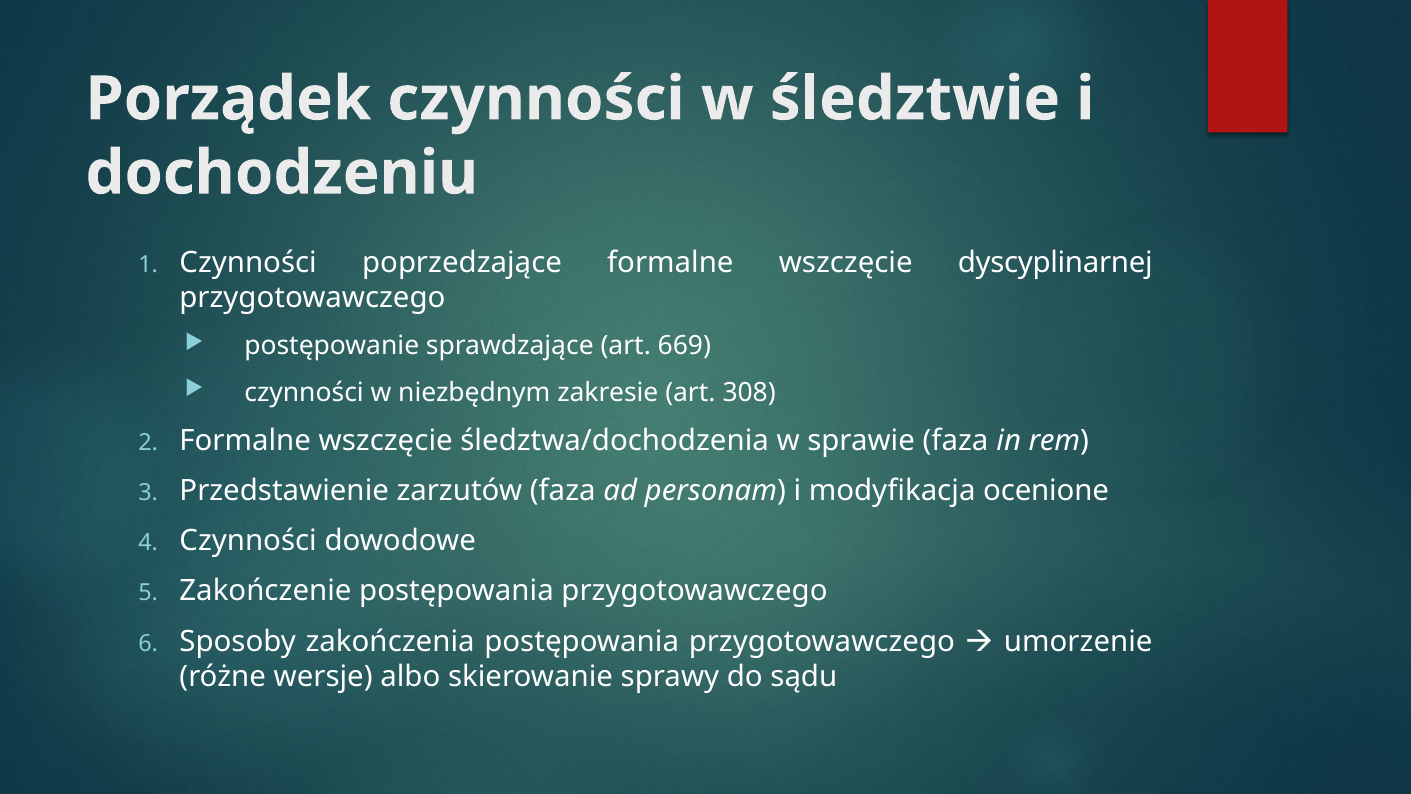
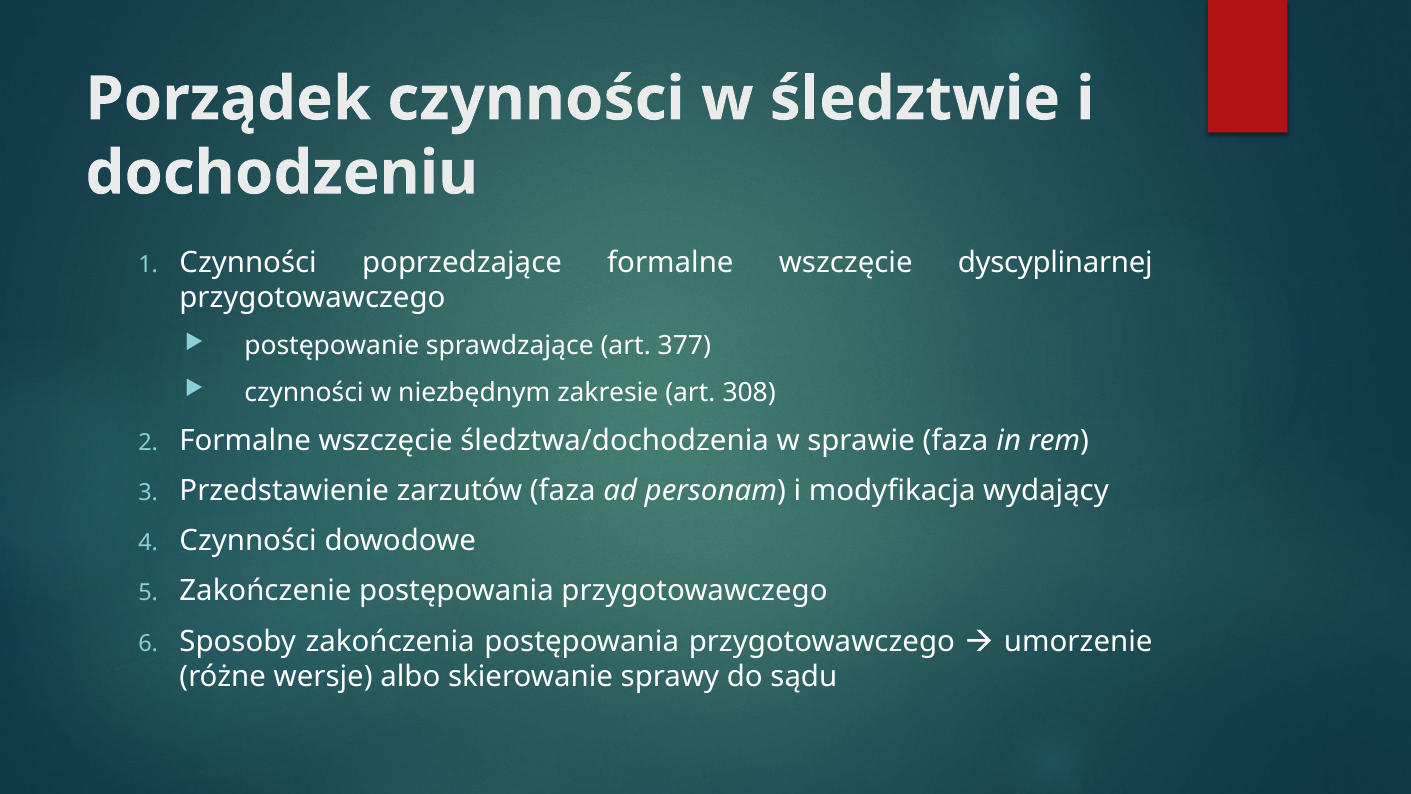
669: 669 -> 377
ocenione: ocenione -> wydający
